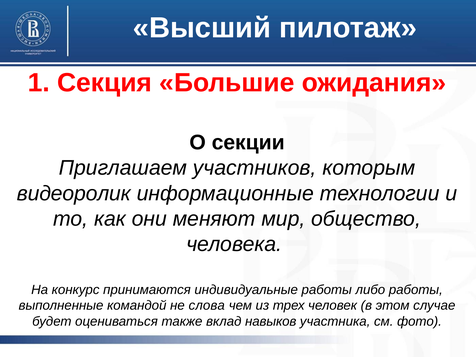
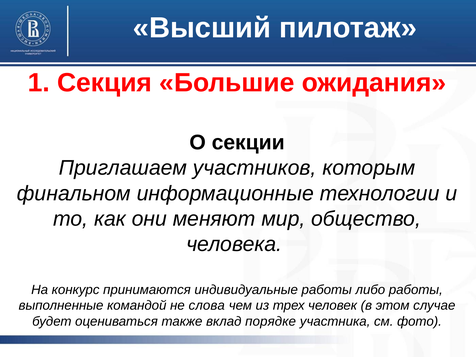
видеоролик: видеоролик -> финальном
навыков: навыков -> порядке
